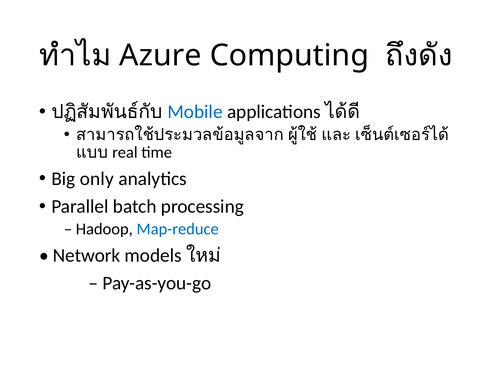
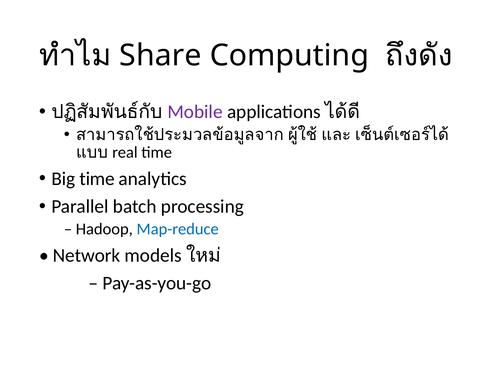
Azure: Azure -> Share
Mobile colour: blue -> purple
Big only: only -> time
